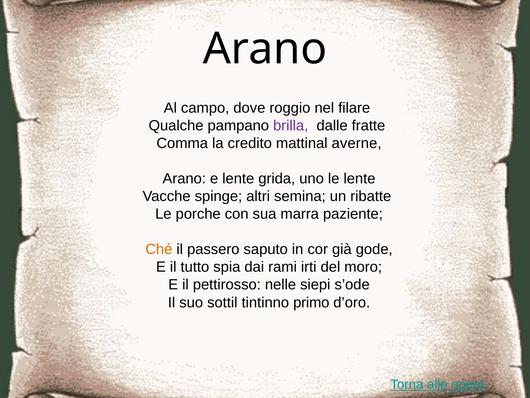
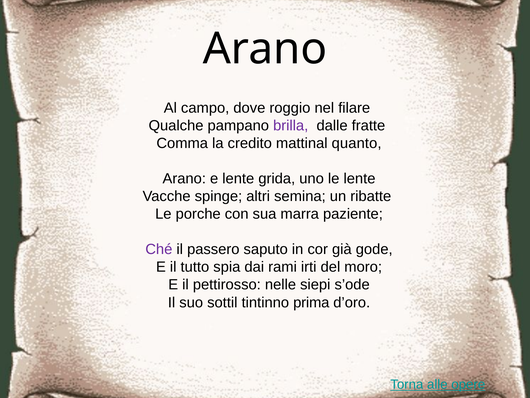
averne: averne -> quanto
Ché colour: orange -> purple
primo: primo -> prima
